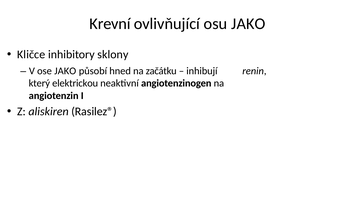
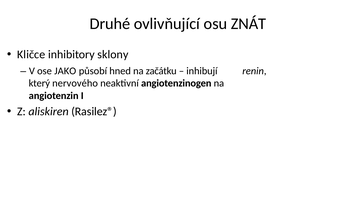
Krevní: Krevní -> Druhé
osu JAKO: JAKO -> ZNÁT
elektrickou: elektrickou -> nervového
